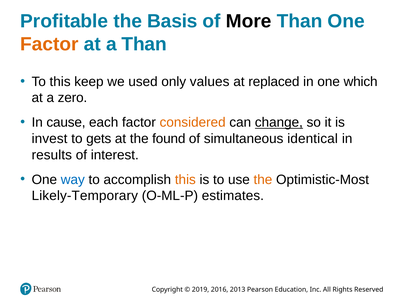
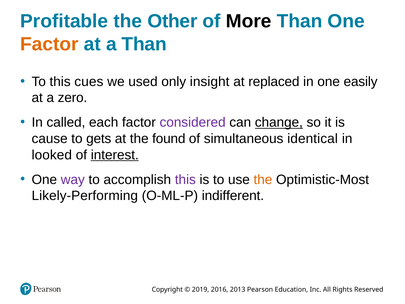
Basis: Basis -> Other
keep: keep -> cues
values: values -> insight
which: which -> easily
cause: cause -> called
considered colour: orange -> purple
invest: invest -> cause
results: results -> looked
interest underline: none -> present
way colour: blue -> purple
this at (185, 179) colour: orange -> purple
Likely-Temporary: Likely-Temporary -> Likely-Performing
estimates: estimates -> indifferent
